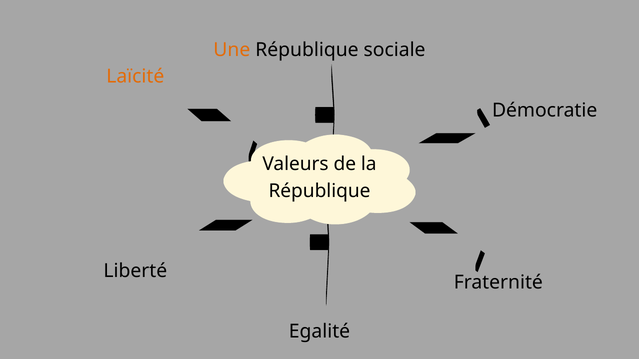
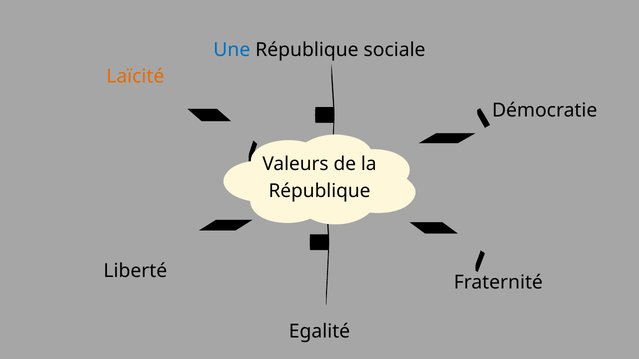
Une colour: orange -> blue
